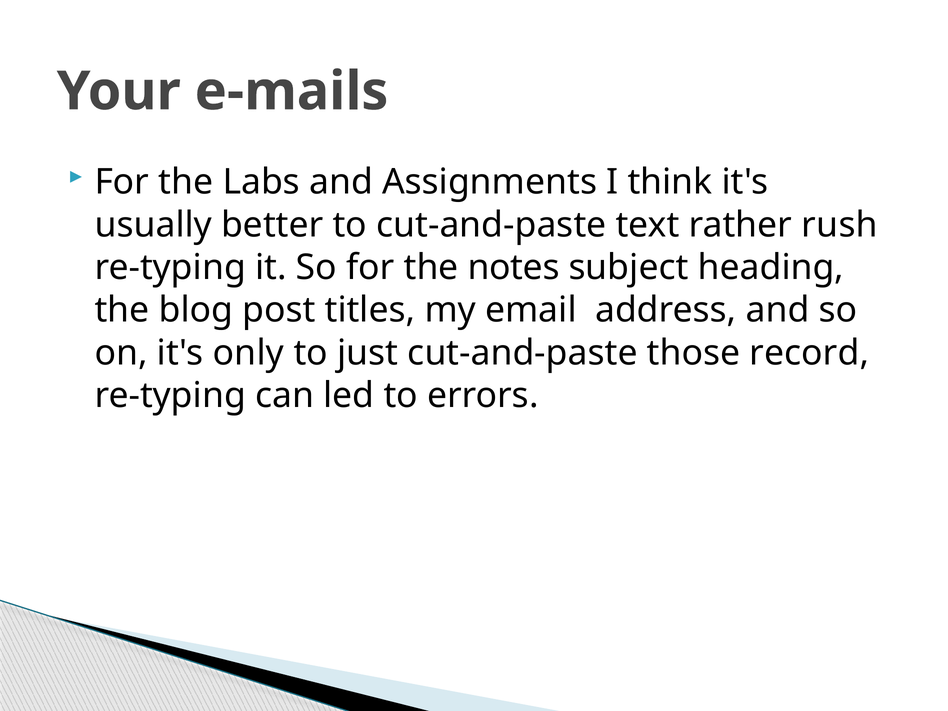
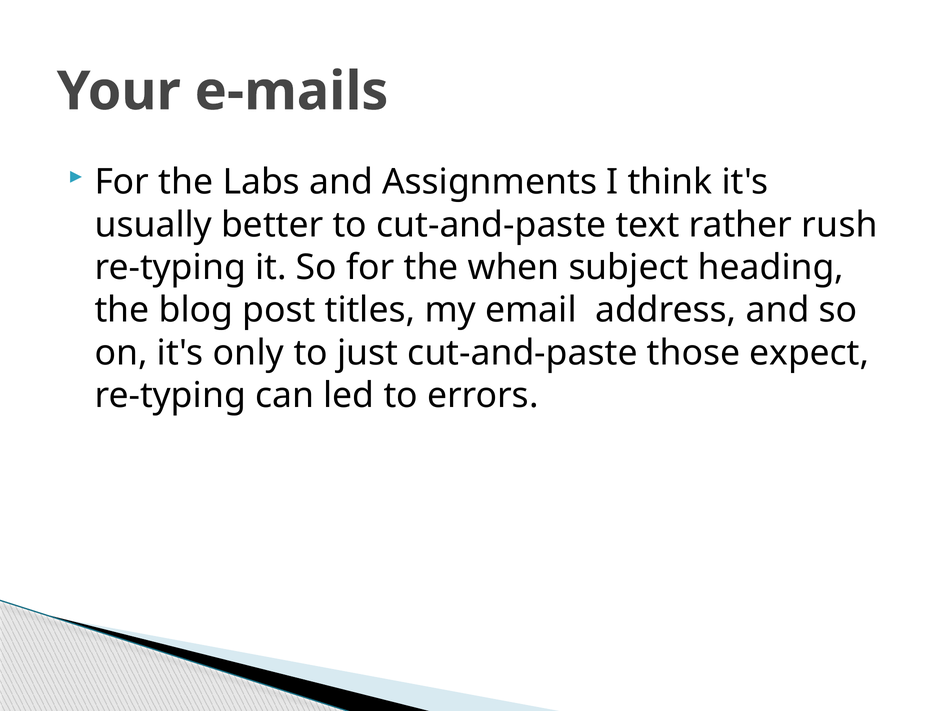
notes: notes -> when
record: record -> expect
